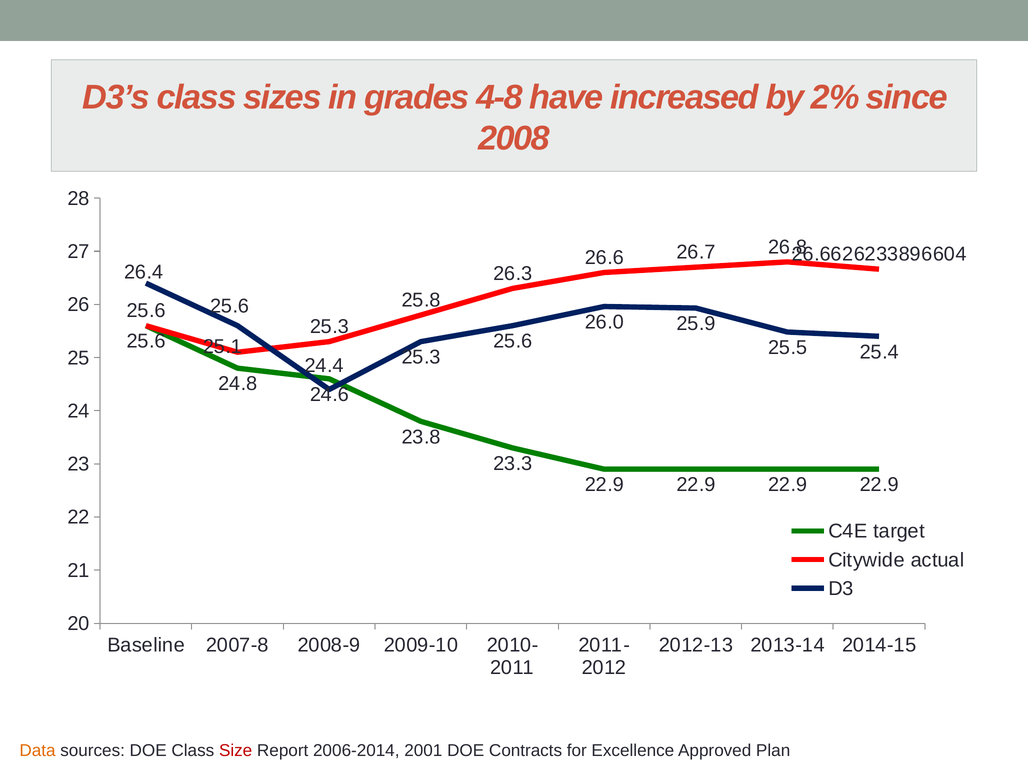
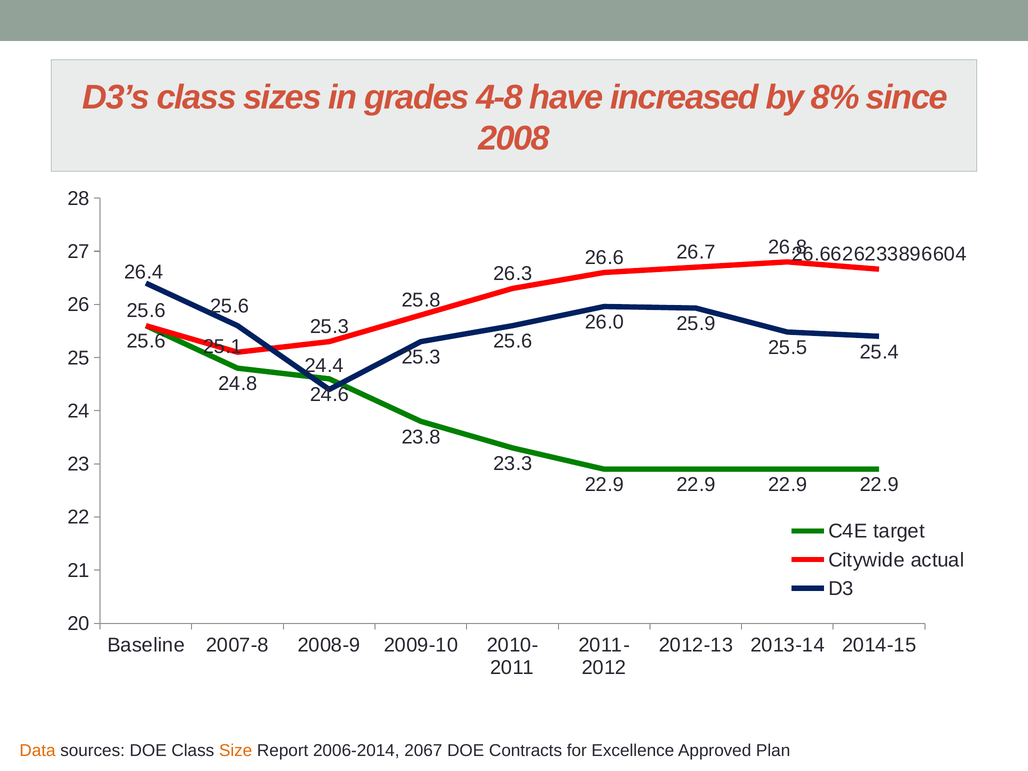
2%: 2% -> 8%
Size colour: red -> orange
2001: 2001 -> 2067
